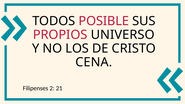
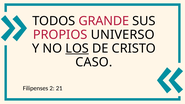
POSIBLE: POSIBLE -> GRANDE
LOS underline: none -> present
CENA: CENA -> CASO
